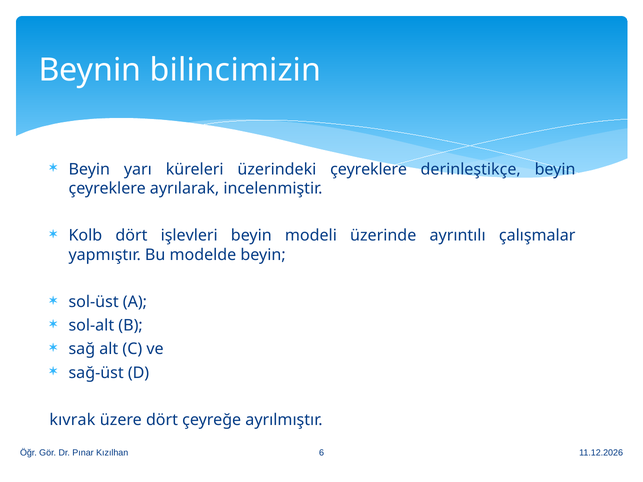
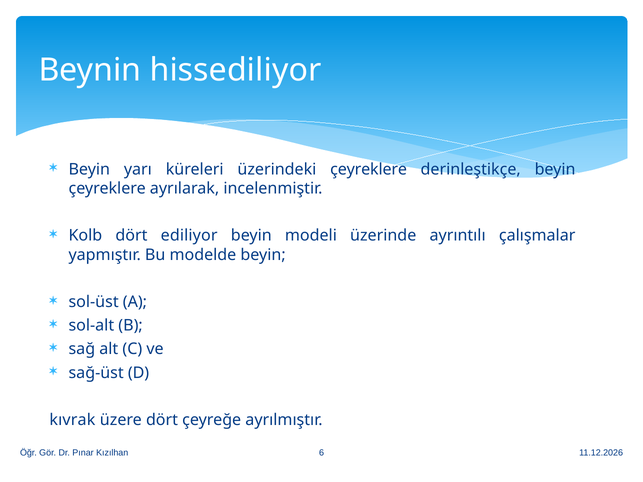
bilincimizin: bilincimizin -> hissediliyor
işlevleri: işlevleri -> ediliyor
